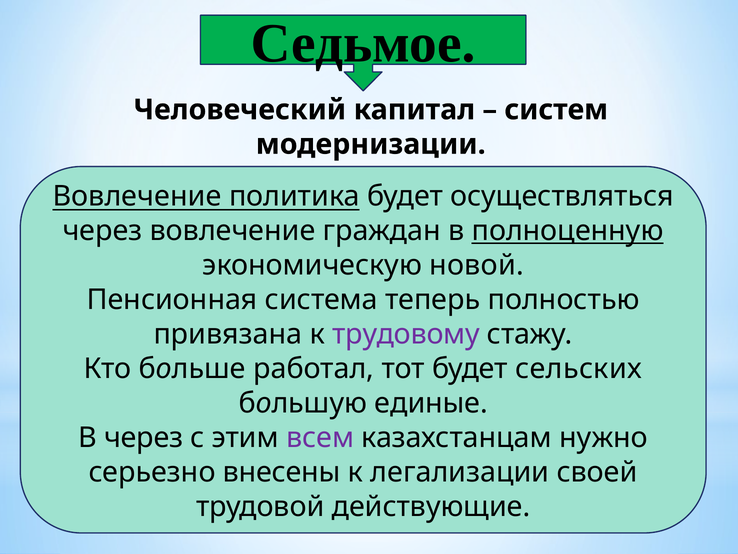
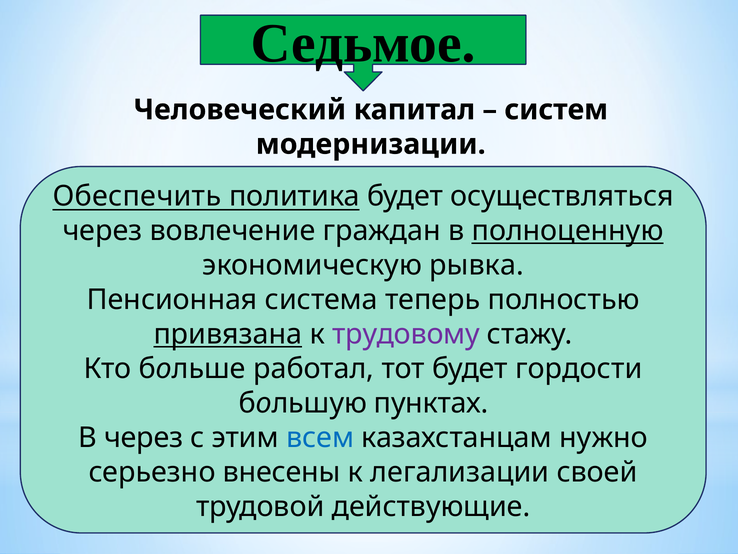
Вовлечение at (137, 196): Вовлечение -> Обеспечить
новой: новой -> рывка
привязана underline: none -> present
сельских: сельских -> гордости
единые: единые -> пунктах
всем colour: purple -> blue
